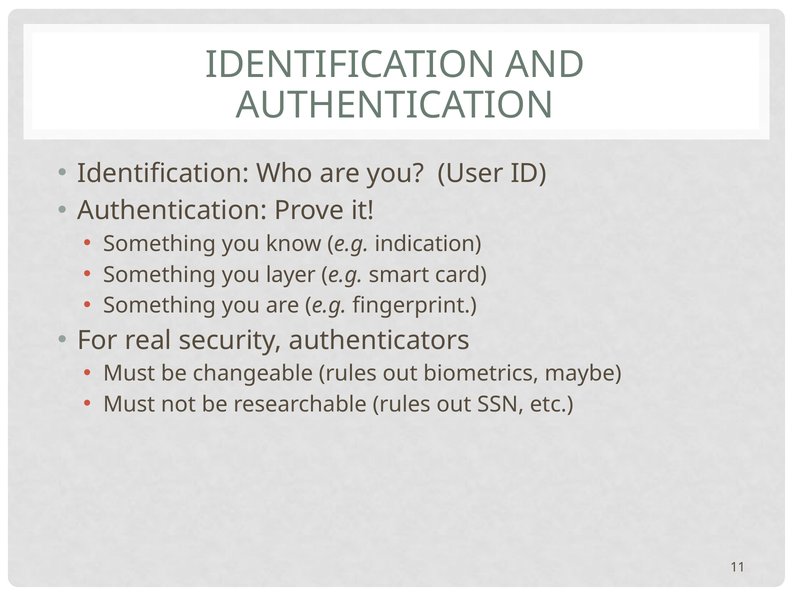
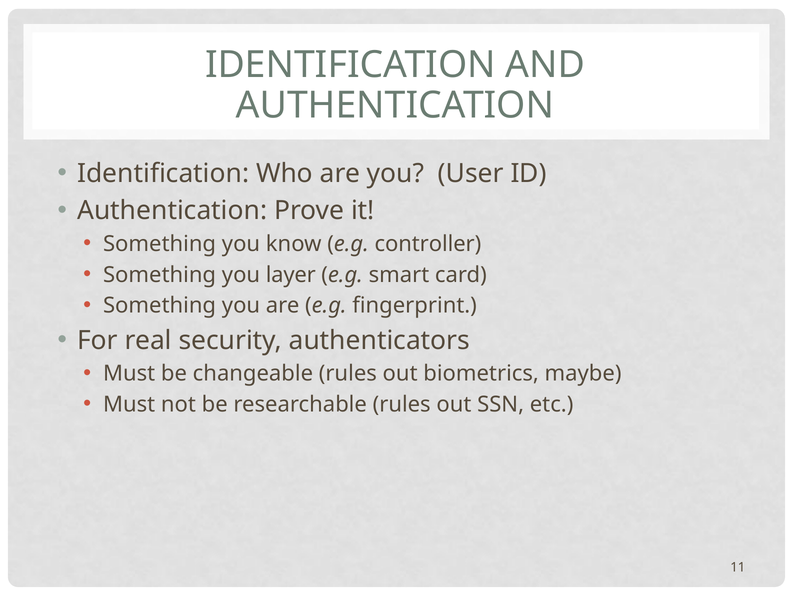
indication: indication -> controller
